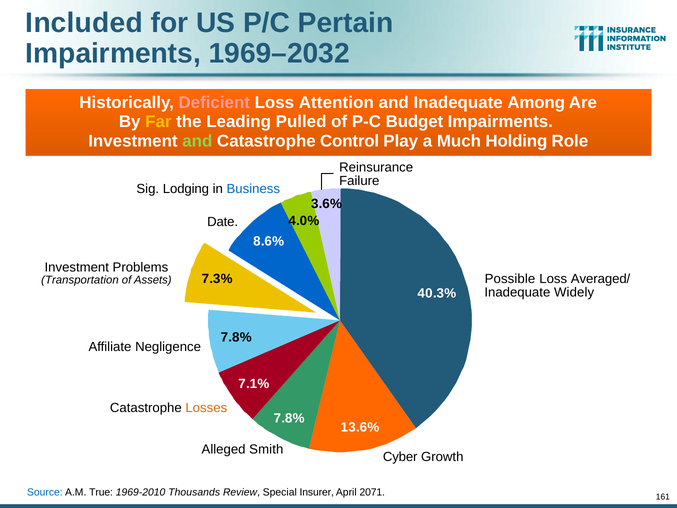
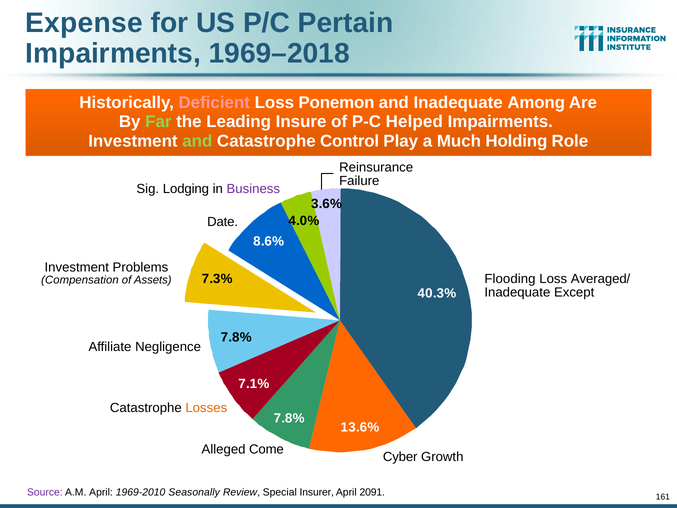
Included: Included -> Expense
1969–2032: 1969–2032 -> 1969–2018
Attention: Attention -> Ponemon
Far colour: yellow -> light green
Pulled: Pulled -> Insure
Budget: Budget -> Helped
Business colour: blue -> purple
Possible: Possible -> Flooding
Transportation: Transportation -> Compensation
Widely: Widely -> Except
Smith: Smith -> Come
Source colour: blue -> purple
A.M True: True -> April
Thousands: Thousands -> Seasonally
2071: 2071 -> 2091
